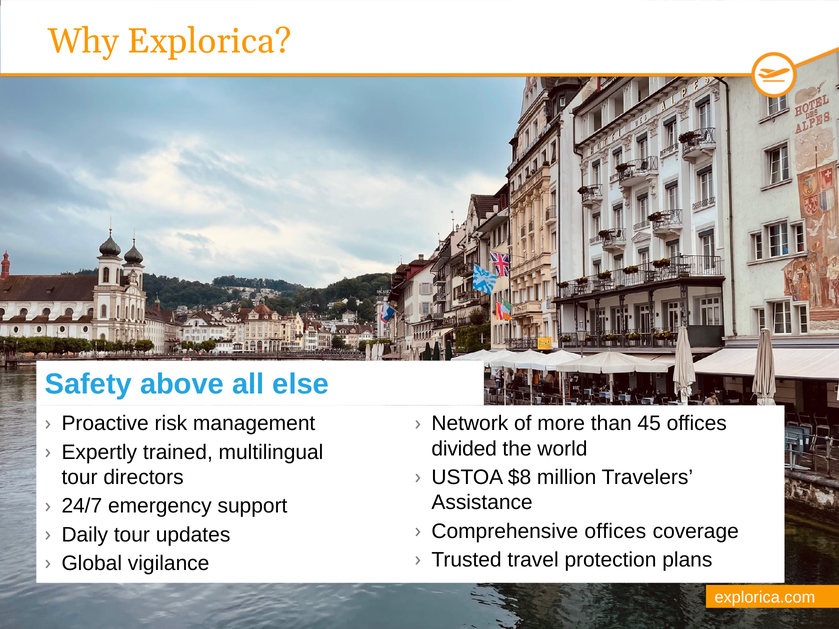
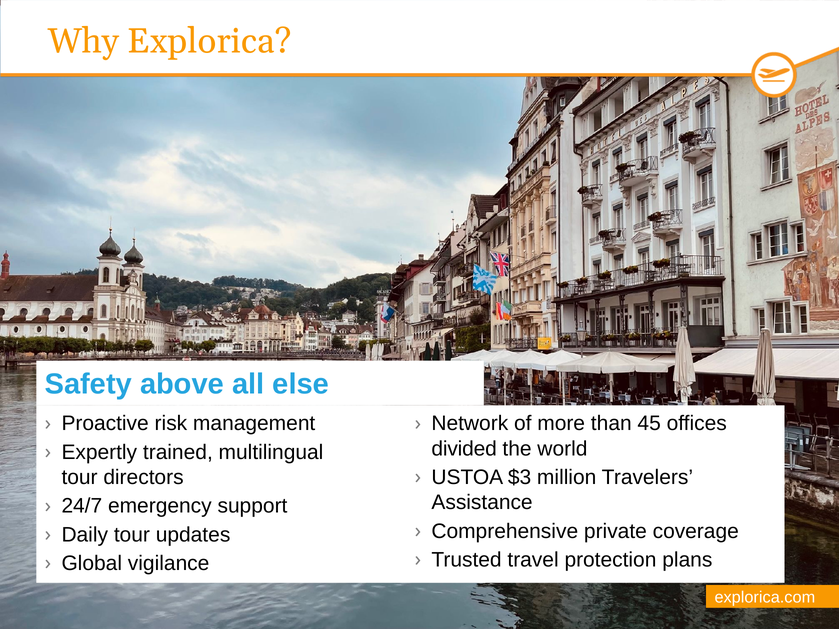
$8: $8 -> $3
Comprehensive offices: offices -> private
